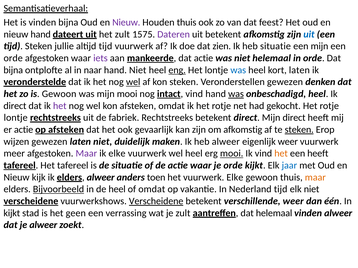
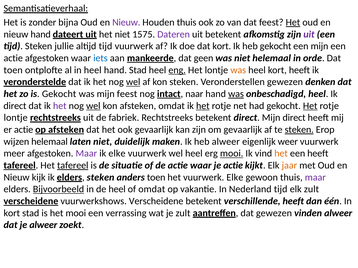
is vinden: vinden -> zonder
Het at (293, 22) underline: none -> present
het zult: zult -> niet
uit at (309, 34) colour: blue -> purple
dat zien: zien -> kort
heb situatie: situatie -> gekocht
orde at (13, 58): orde -> actie
iets colour: purple -> blue
dat actie: actie -> geen
bijna at (13, 70): bijna -> toen
in naar: naar -> heel
hand Niet: Niet -> Stad
was at (238, 70) colour: blue -> orange
kort laten: laten -> heeft
is Gewoon: Gewoon -> Gekocht
mijn mooi: mooi -> feest
intact vind: vind -> naar
wel at (93, 106) underline: none -> present
het at (203, 106) underline: none -> present
Het at (310, 106) underline: none -> present
om afkomstig: afkomstig -> gevaarlijk
wijzen gewezen: gewezen -> helemaal
tafereel at (73, 166) underline: none -> present
je orde: orde -> actie
jaar colour: blue -> orange
elders alweer: alweer -> steken
maar at (315, 178) colour: orange -> purple
elk niet: niet -> zult
Verscheidene at (156, 201) underline: present -> none
verschillende weer: weer -> heeft
kijkt at (12, 213): kijkt -> kort
het geen: geen -> mooi
dat helemaal: helemaal -> gewezen
